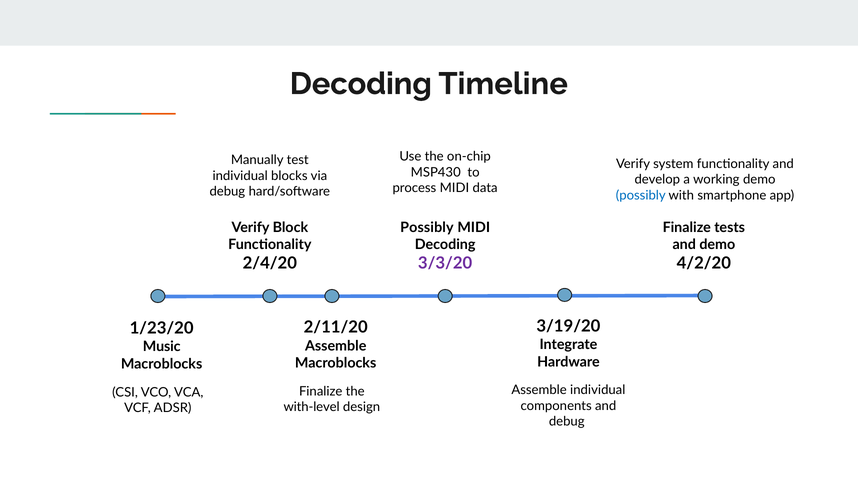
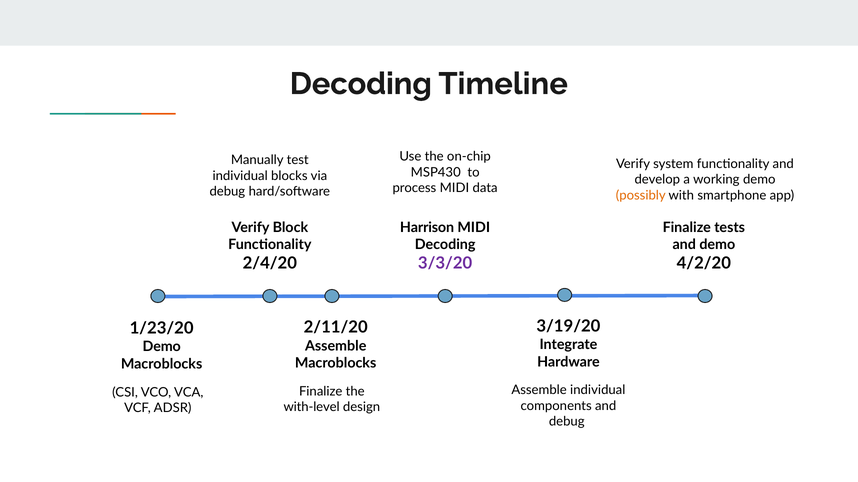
possibly at (641, 195) colour: blue -> orange
Possibly at (427, 228): Possibly -> Harrison
Music at (162, 347): Music -> Demo
